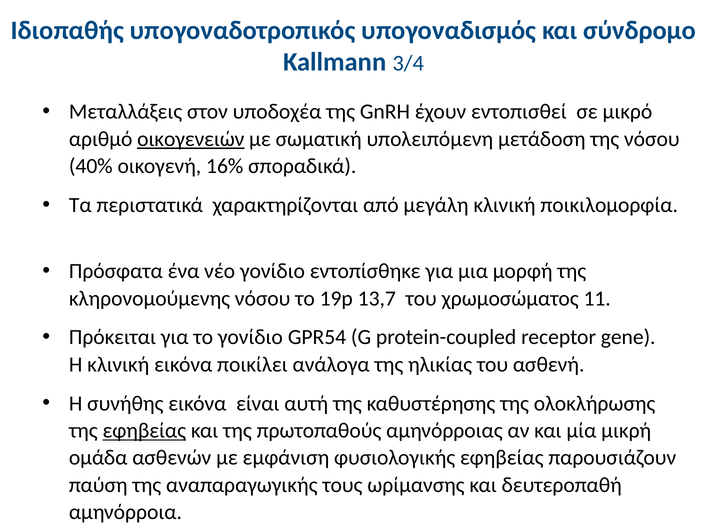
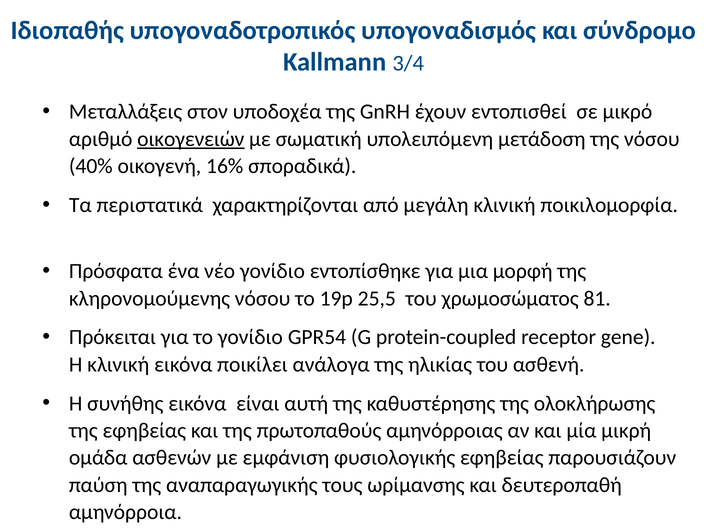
13,7: 13,7 -> 25,5
11: 11 -> 81
εφηβείας at (144, 431) underline: present -> none
